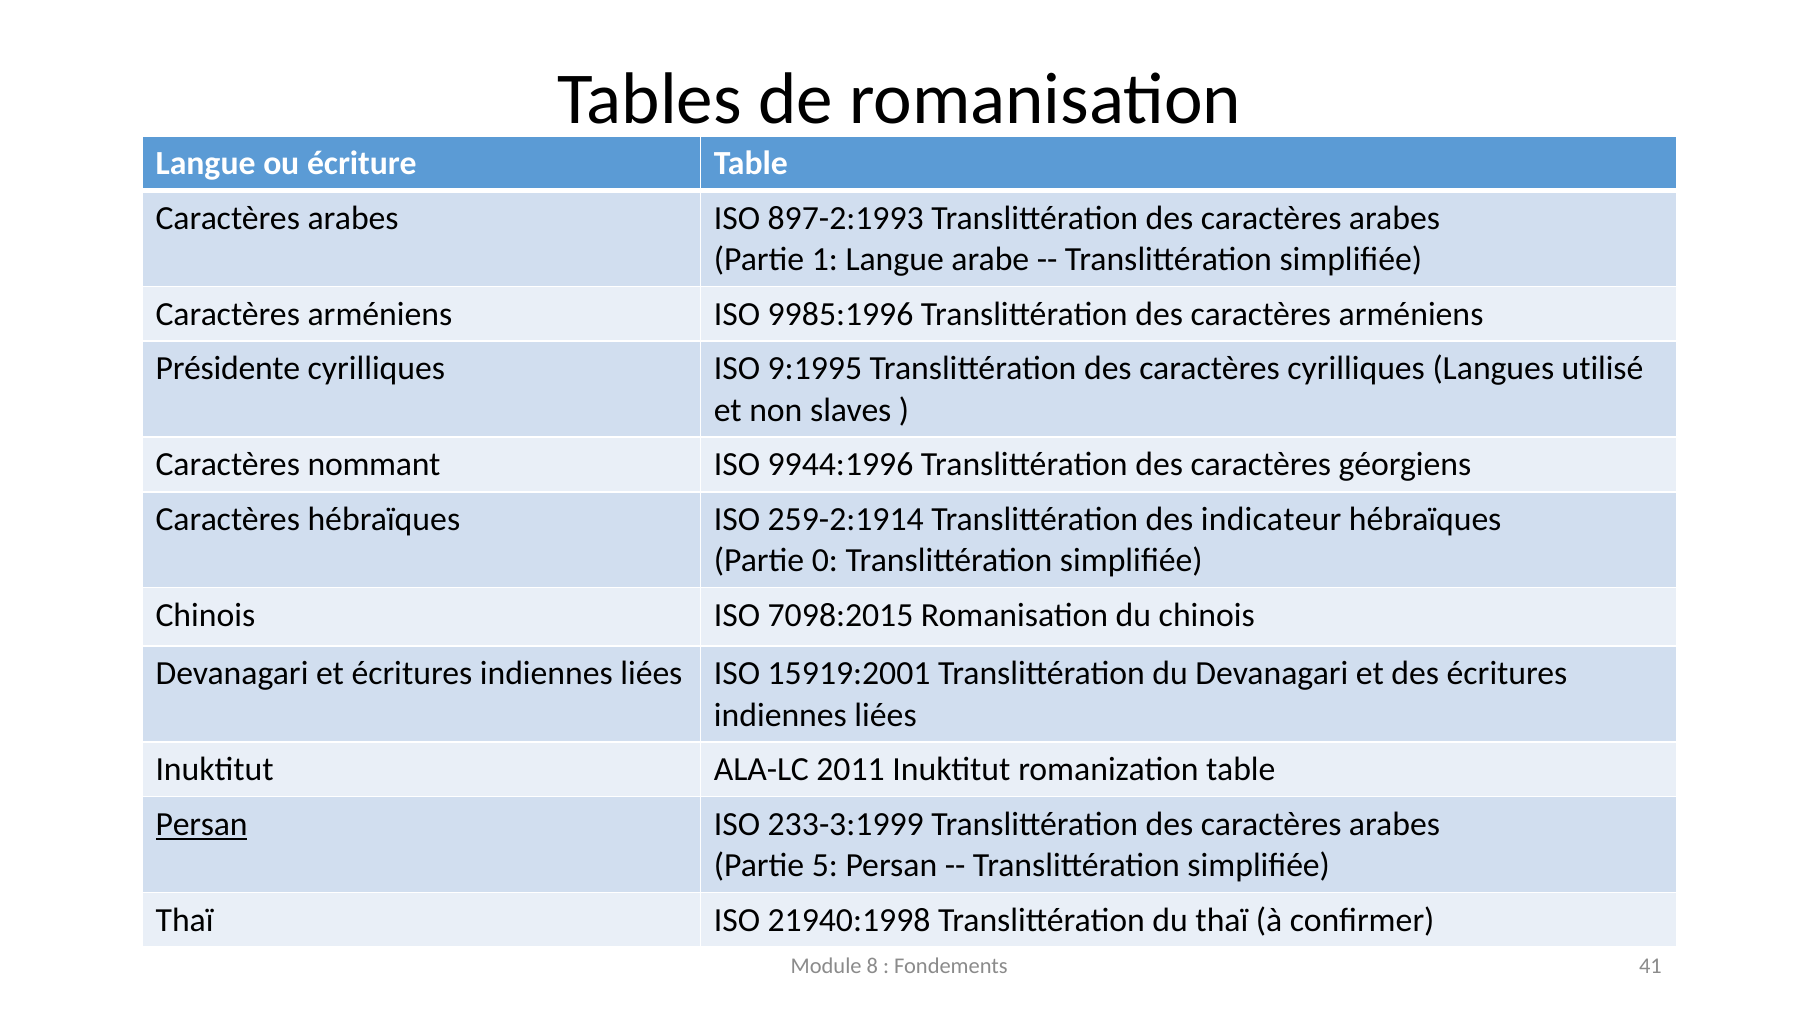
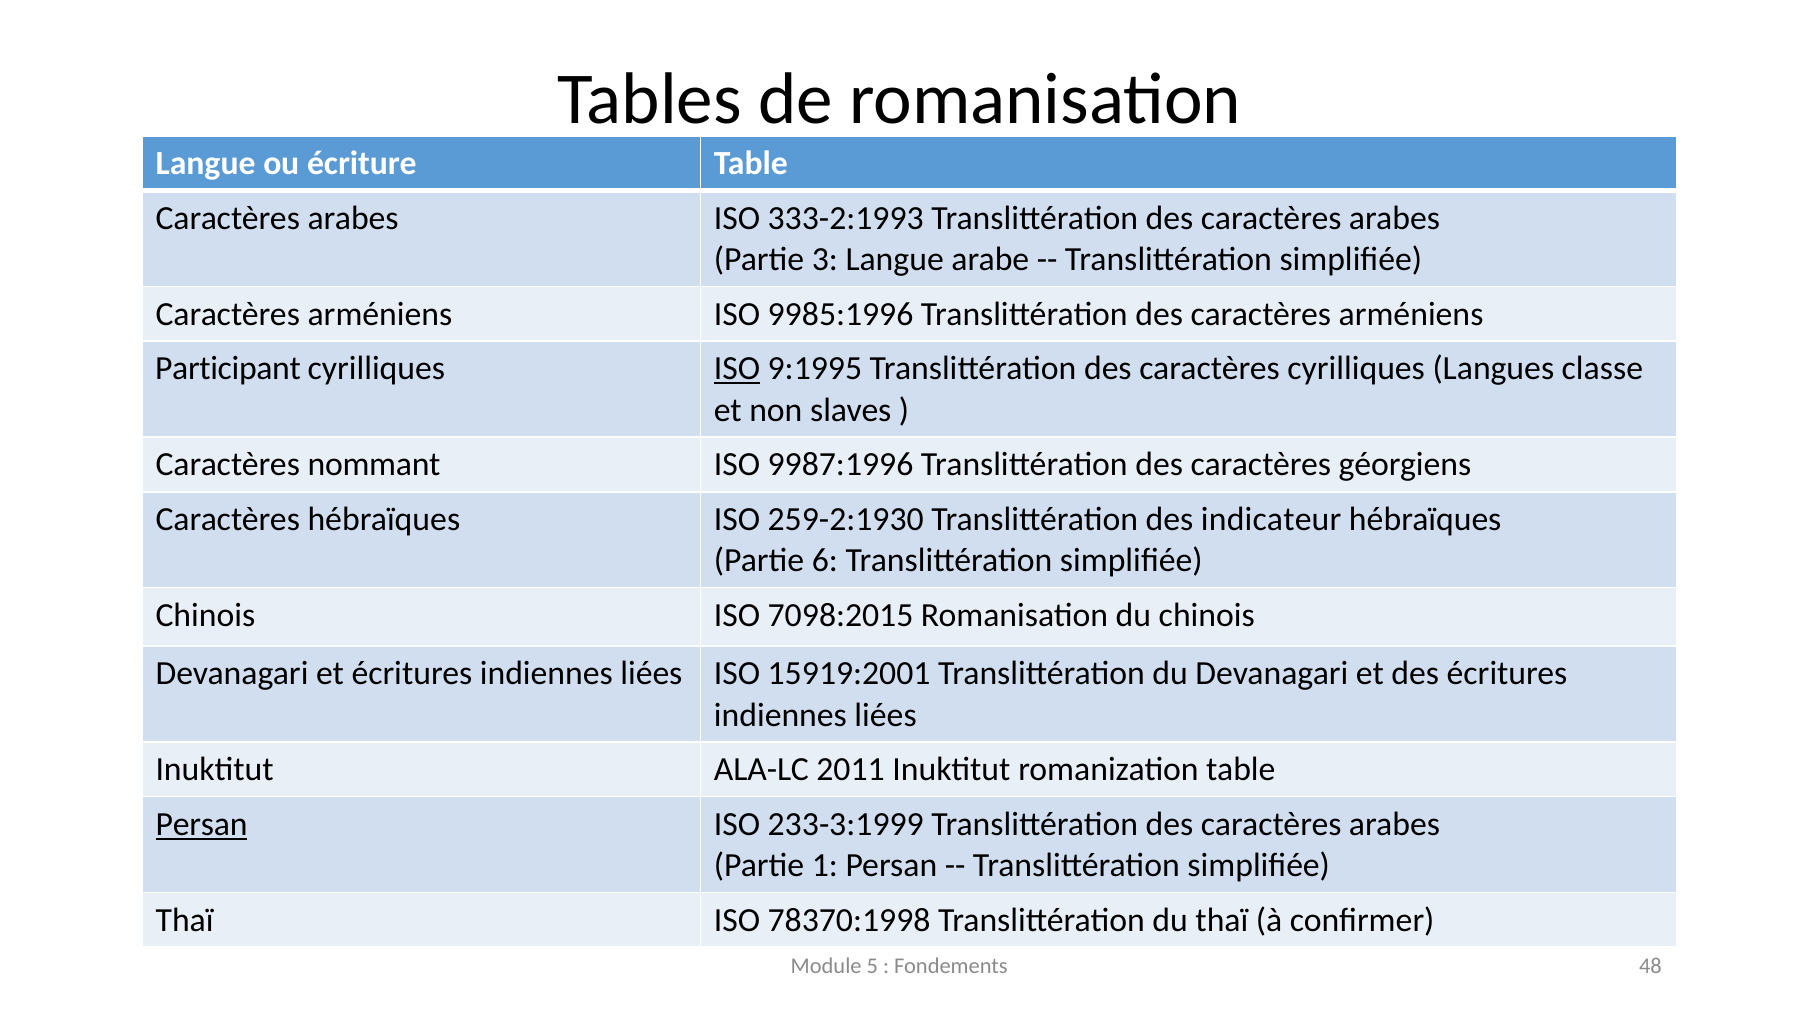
897-2:1993: 897-2:1993 -> 333-2:1993
1: 1 -> 3
Présidente: Présidente -> Participant
ISO at (737, 369) underline: none -> present
utilisé: utilisé -> classe
9944:1996: 9944:1996 -> 9987:1996
259-2:1914: 259-2:1914 -> 259-2:1930
0: 0 -> 6
5: 5 -> 1
21940:1998: 21940:1998 -> 78370:1998
8: 8 -> 5
41: 41 -> 48
